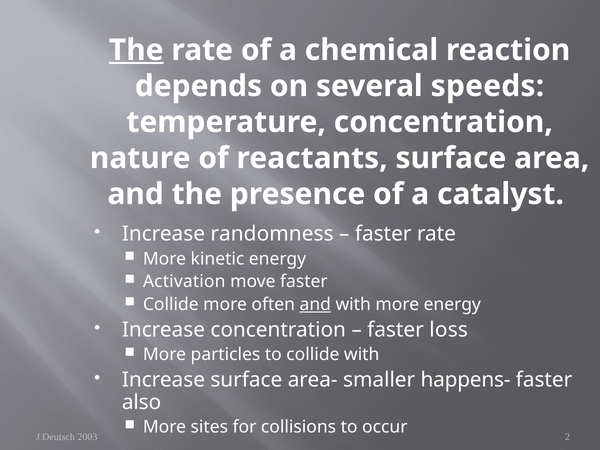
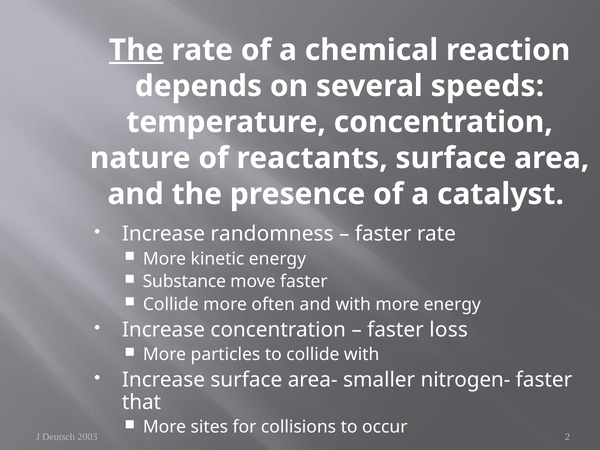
Activation: Activation -> Substance
and at (315, 305) underline: present -> none
happens-: happens- -> nitrogen-
also: also -> that
